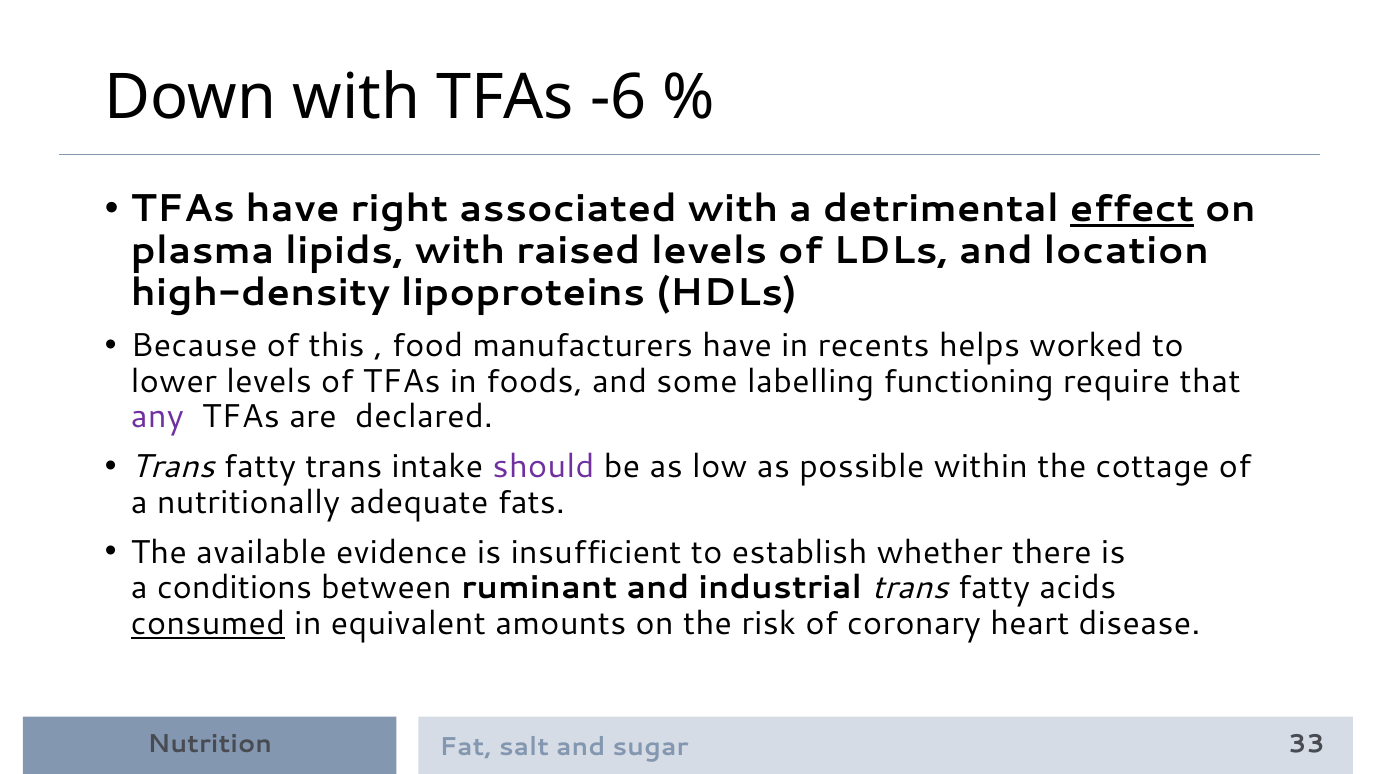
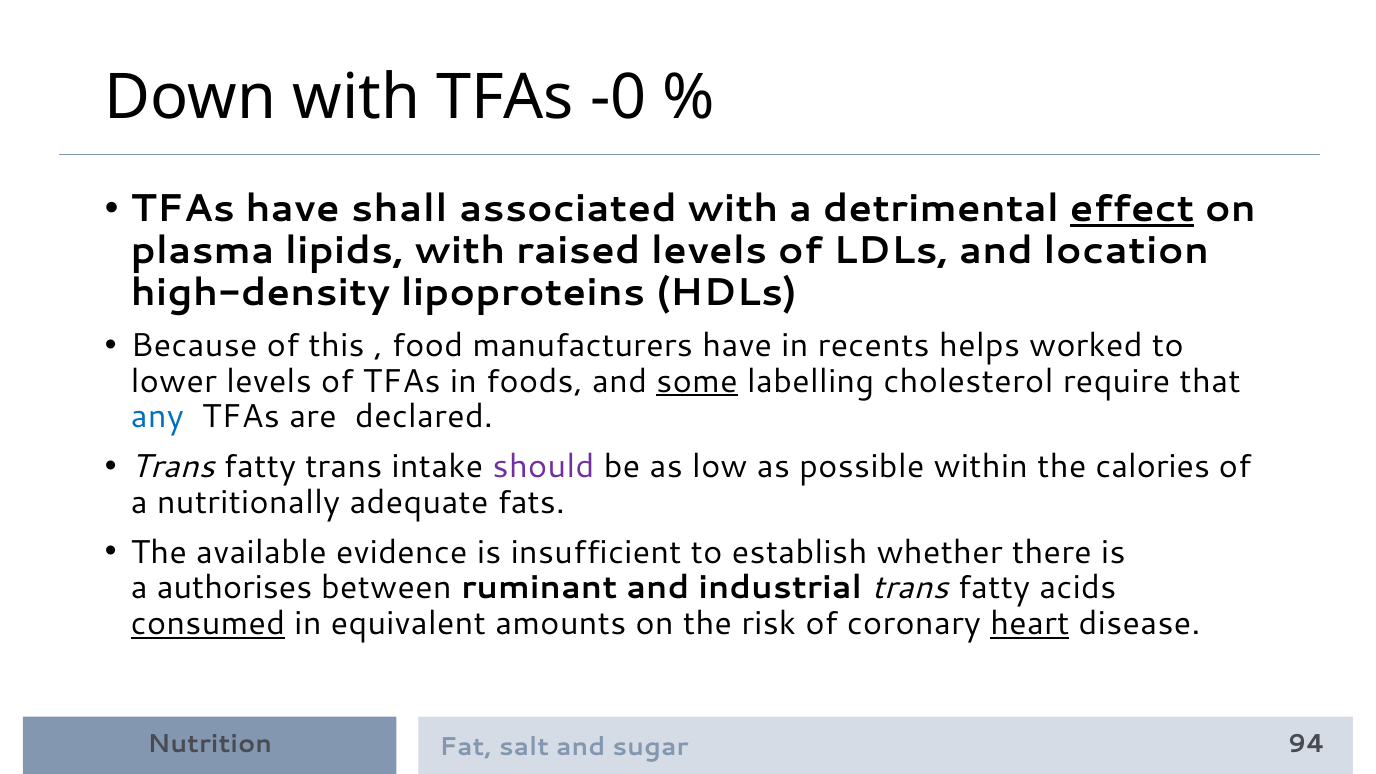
-6: -6 -> -0
right: right -> shall
some underline: none -> present
functioning: functioning -> cholesterol
any colour: purple -> blue
cottage: cottage -> calories
conditions: conditions -> authorises
heart underline: none -> present
33: 33 -> 94
